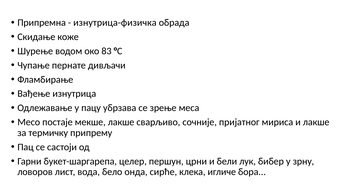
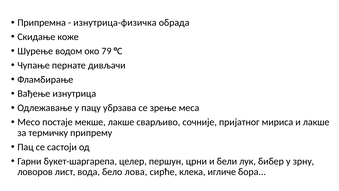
83: 83 -> 79
онда: онда -> лова
